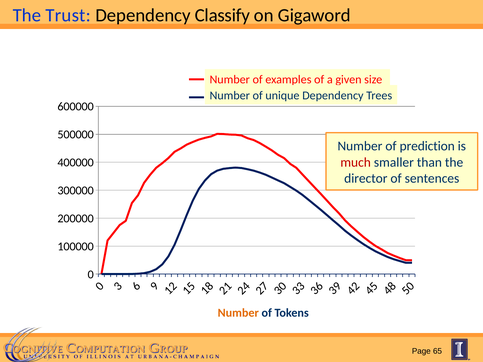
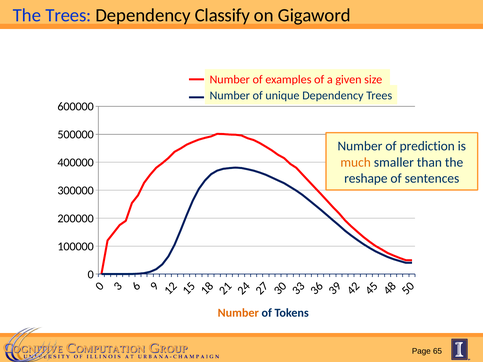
The Trust: Trust -> Trees
much colour: red -> orange
director: director -> reshape
